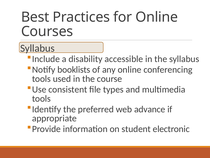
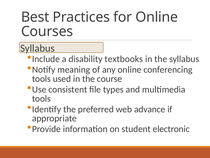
accessible: accessible -> textbooks
booklists: booklists -> meaning
